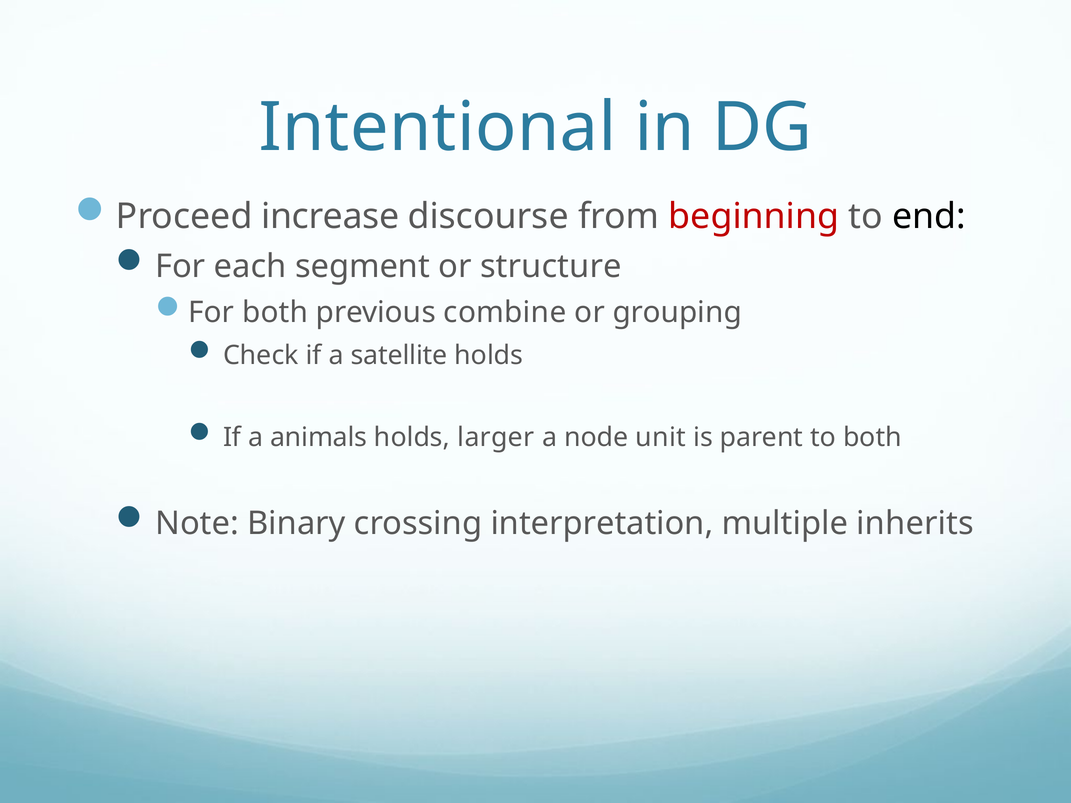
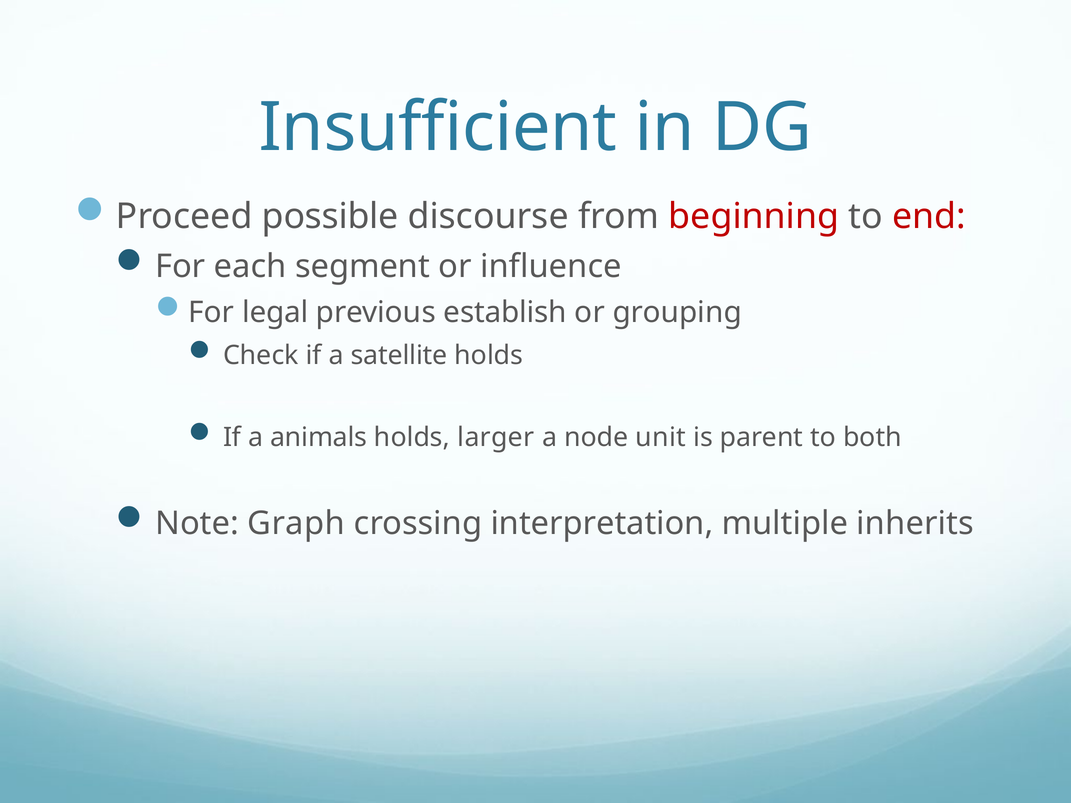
Intentional: Intentional -> Insufficient
increase: increase -> possible
end colour: black -> red
structure: structure -> influence
For both: both -> legal
combine: combine -> establish
Binary: Binary -> Graph
